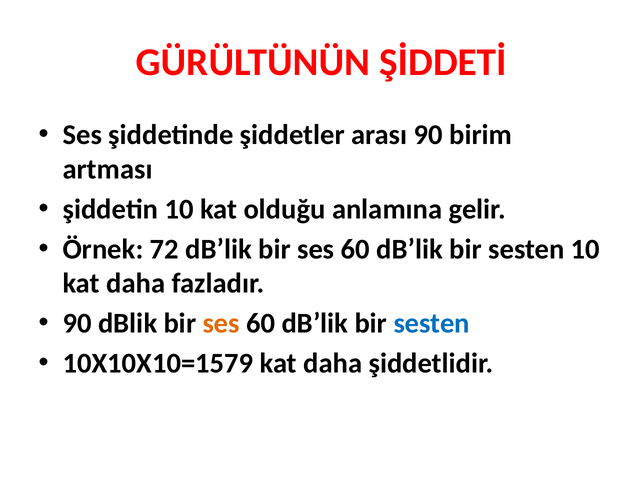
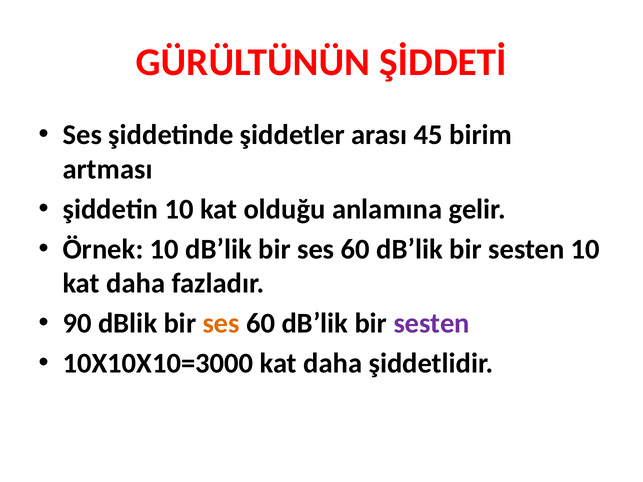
arası 90: 90 -> 45
Örnek 72: 72 -> 10
sesten at (432, 324) colour: blue -> purple
10X10X10=1579: 10X10X10=1579 -> 10X10X10=3000
